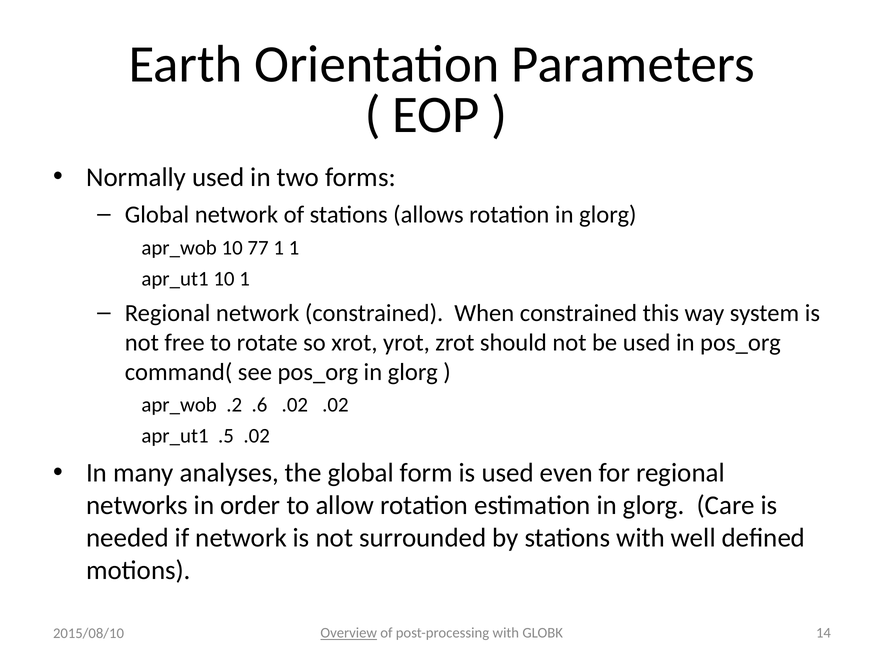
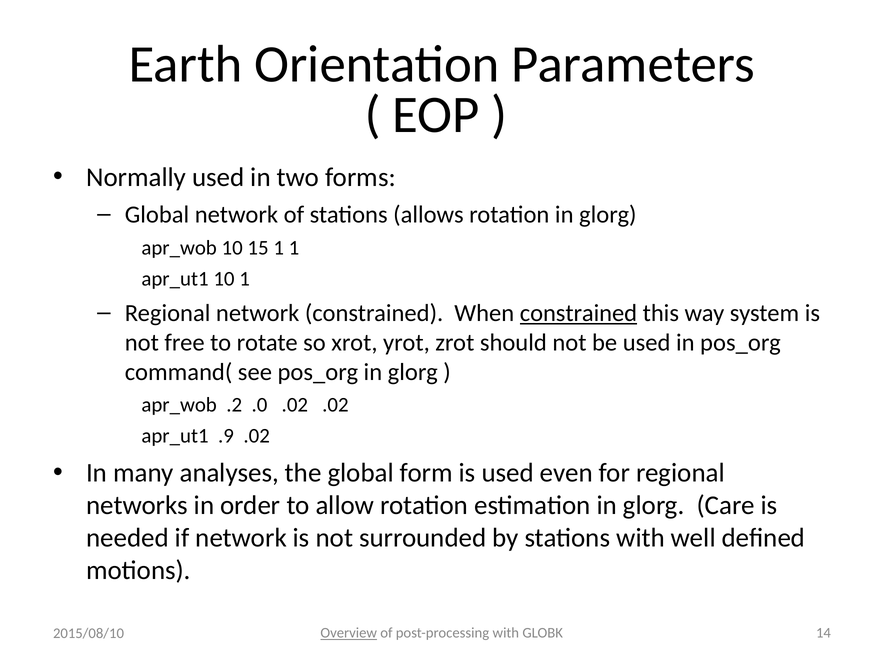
77: 77 -> 15
constrained at (578, 313) underline: none -> present
.6: .6 -> .0
.5: .5 -> .9
